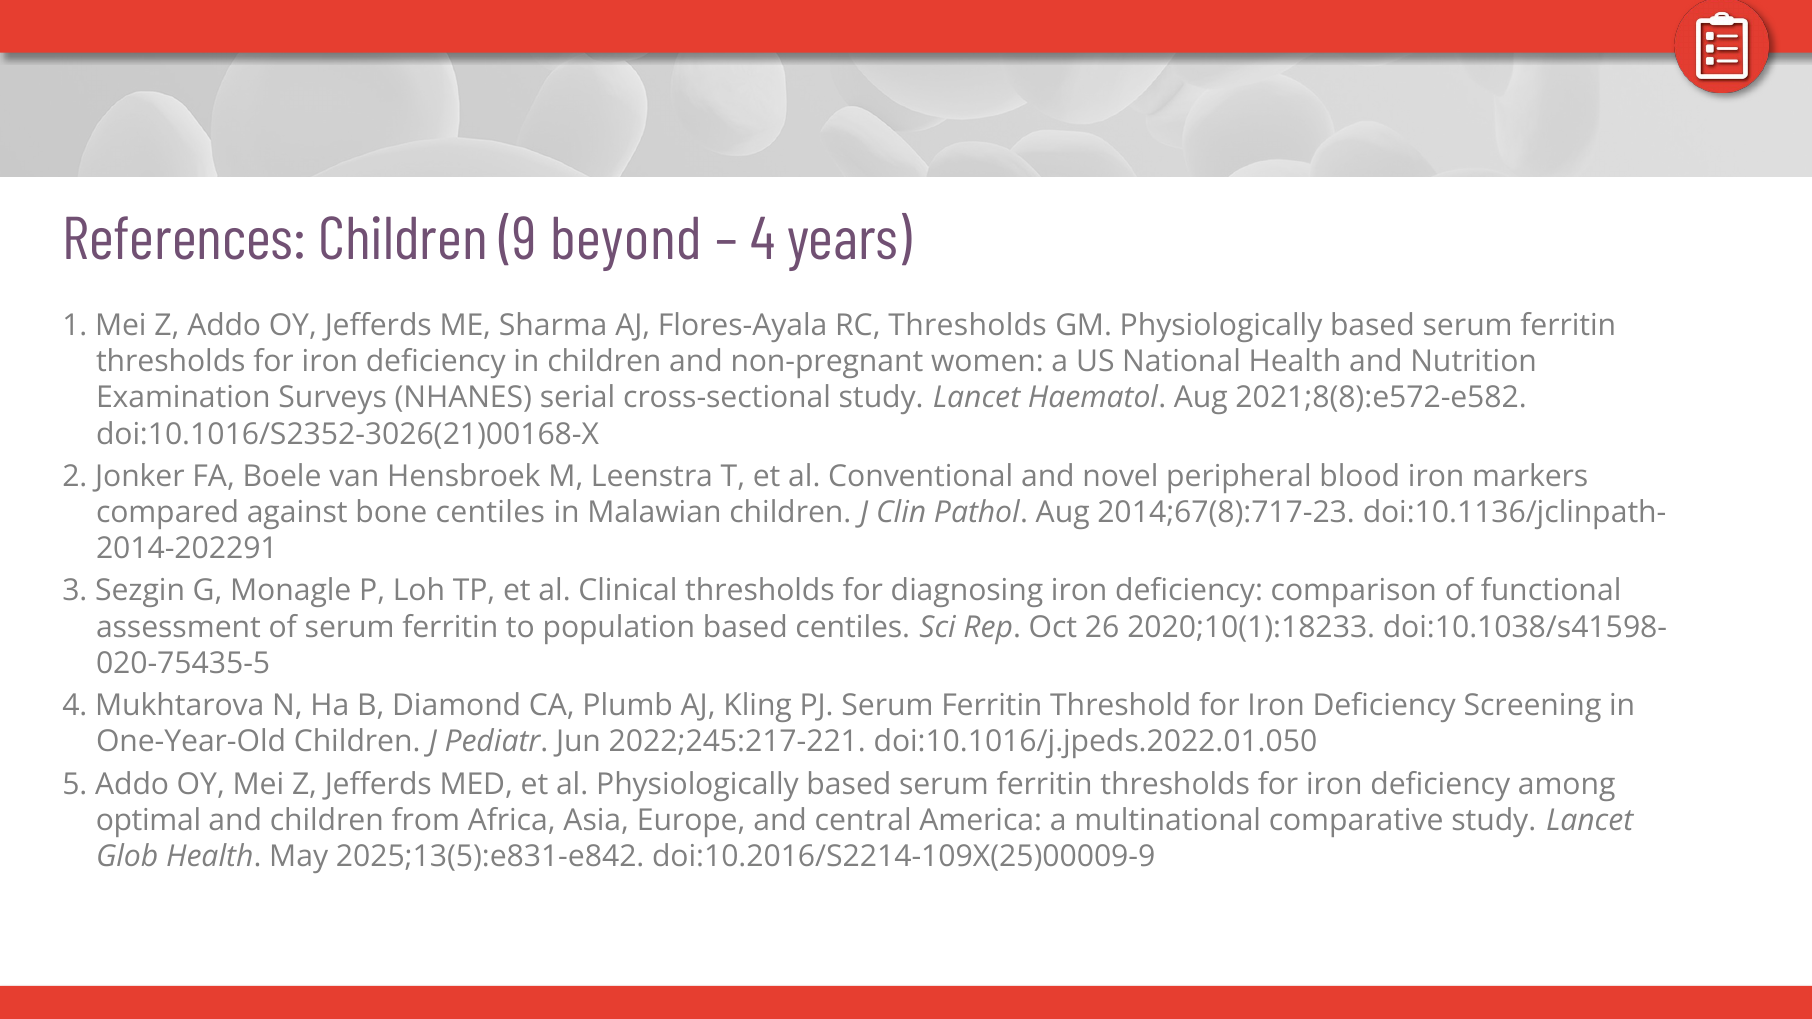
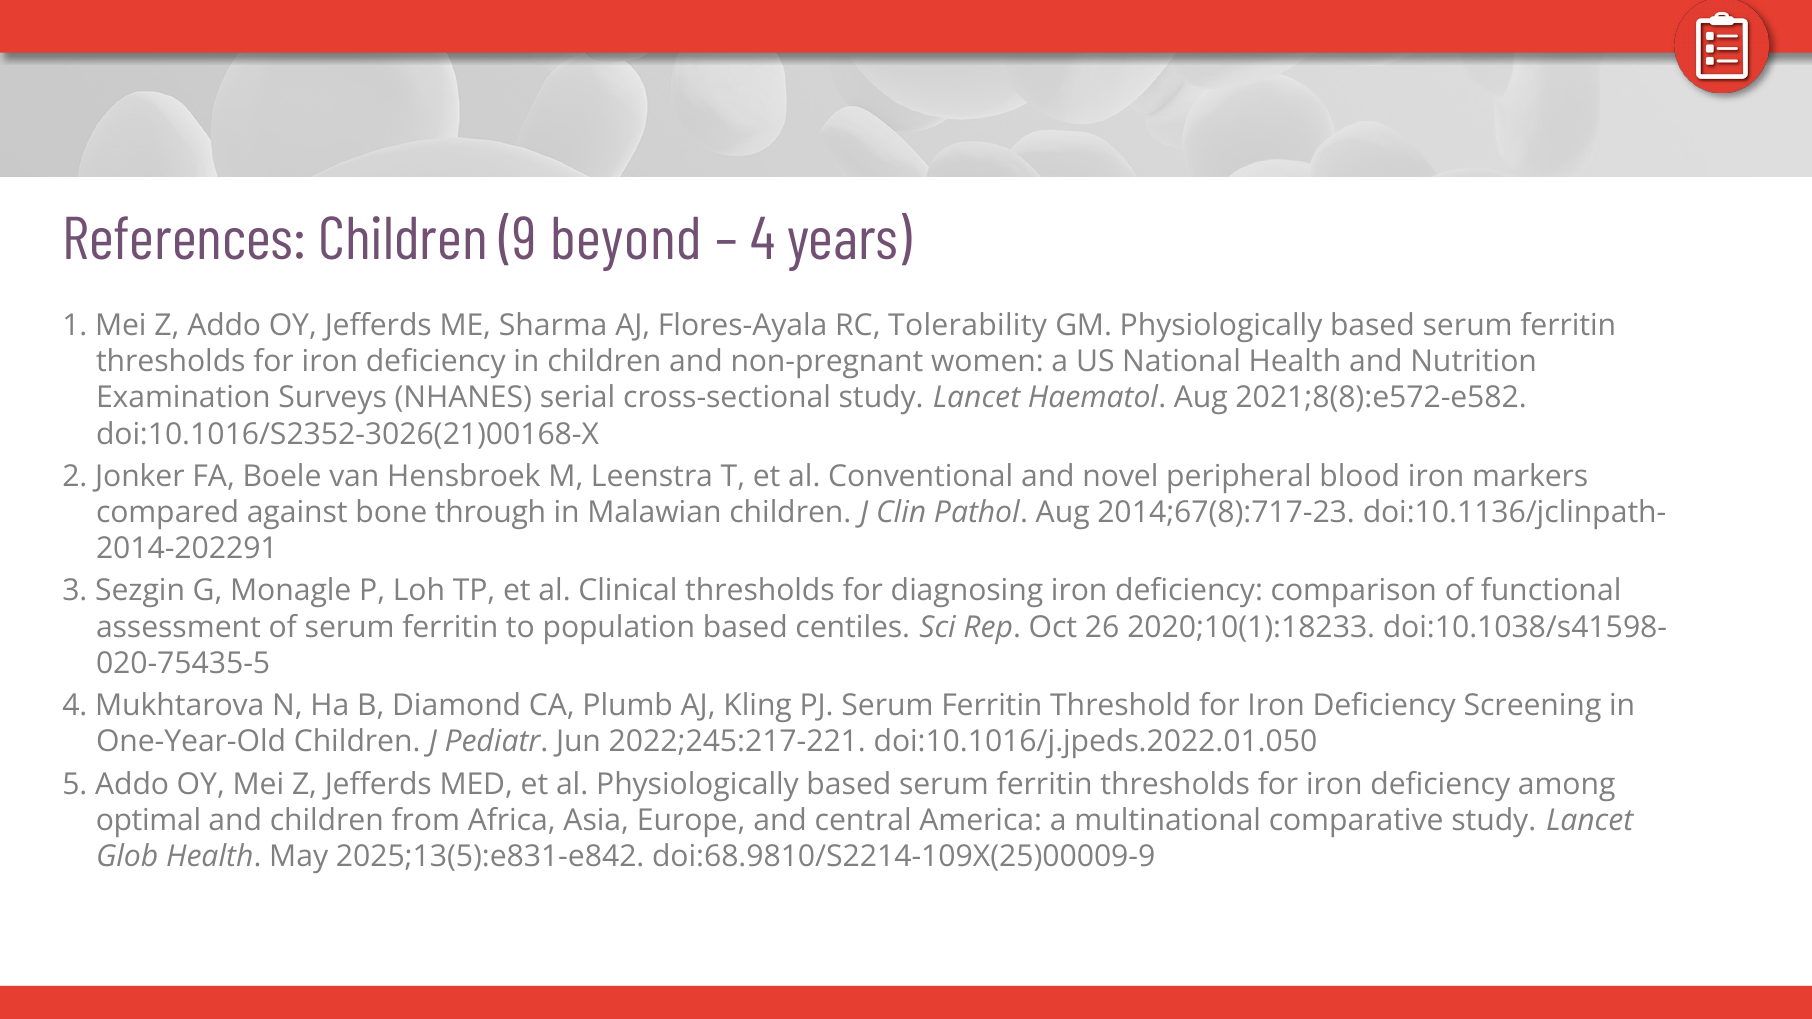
RC Thresholds: Thresholds -> Tolerability
bone centiles: centiles -> through
doi:10.2016/S2214-109X(25)00009-9: doi:10.2016/S2214-109X(25)00009-9 -> doi:68.9810/S2214-109X(25)00009-9
